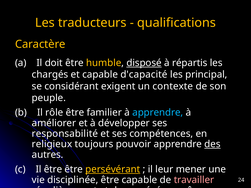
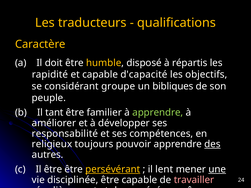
disposé underline: present -> none
chargés: chargés -> rapidité
principal: principal -> objectifs
exigent: exigent -> groupe
contexte: contexte -> bibliques
rôle: rôle -> tant
apprendre at (158, 113) colour: light blue -> light green
leur: leur -> lent
une underline: none -> present
